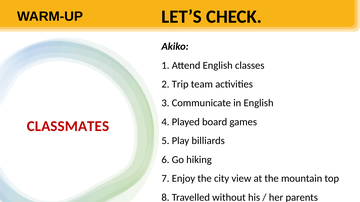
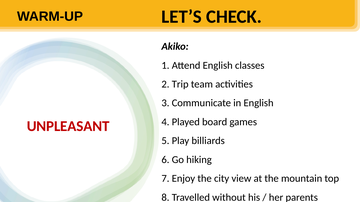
CLASSMATES: CLASSMATES -> UNPLEASANT
